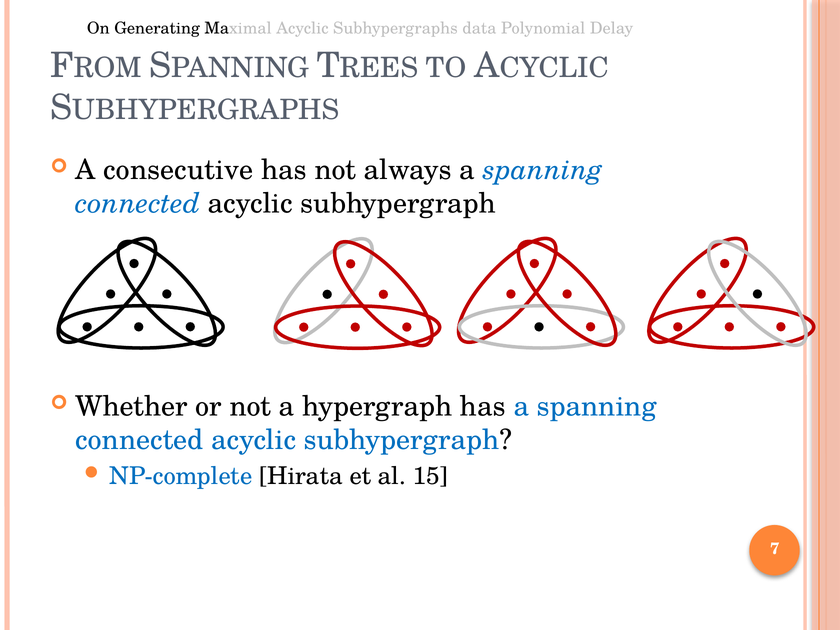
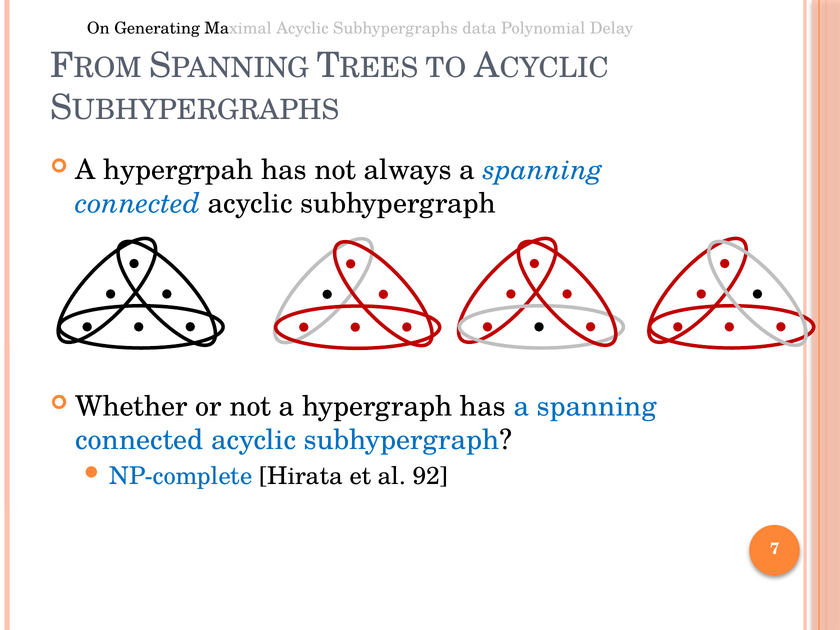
consecutive: consecutive -> hypergrpah
15: 15 -> 92
